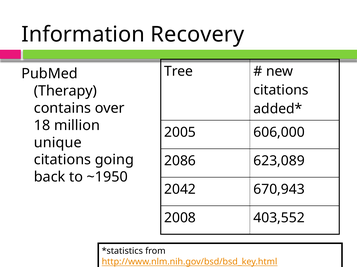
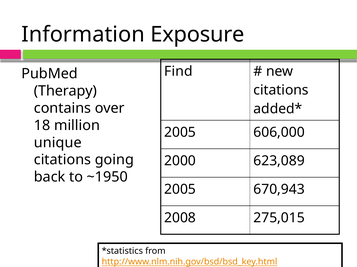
Recovery: Recovery -> Exposure
Tree: Tree -> Find
2086: 2086 -> 2000
2042 at (180, 190): 2042 -> 2005
403,552: 403,552 -> 275,015
